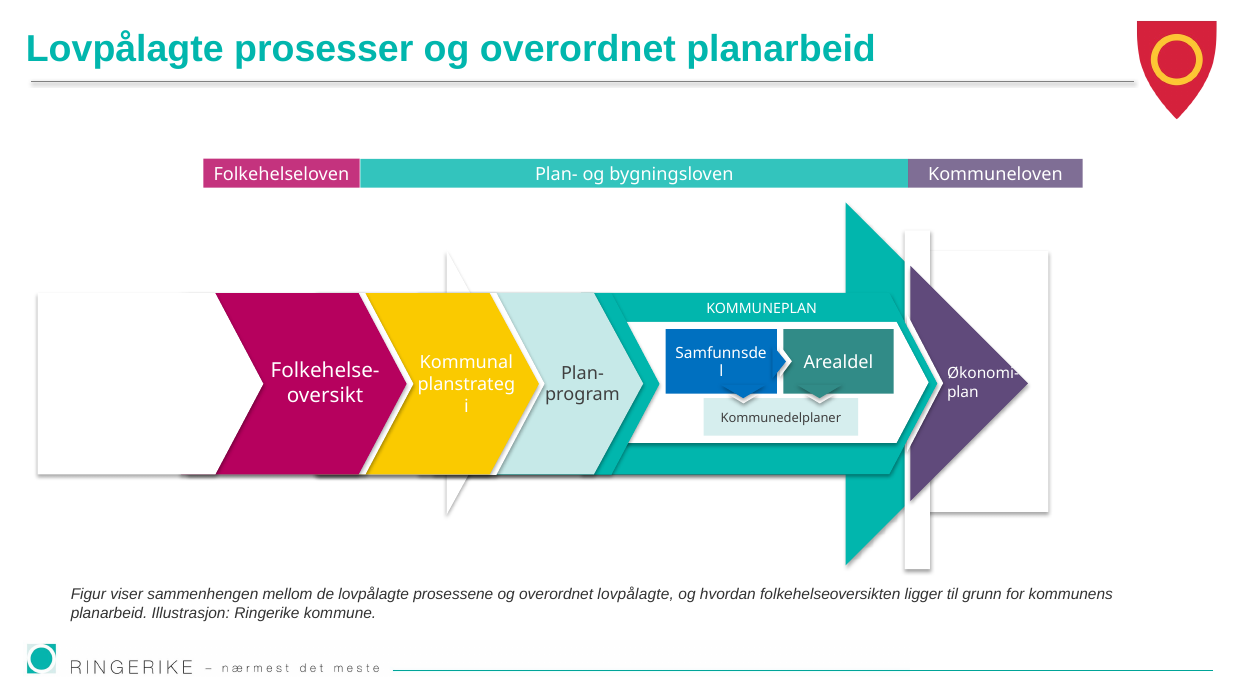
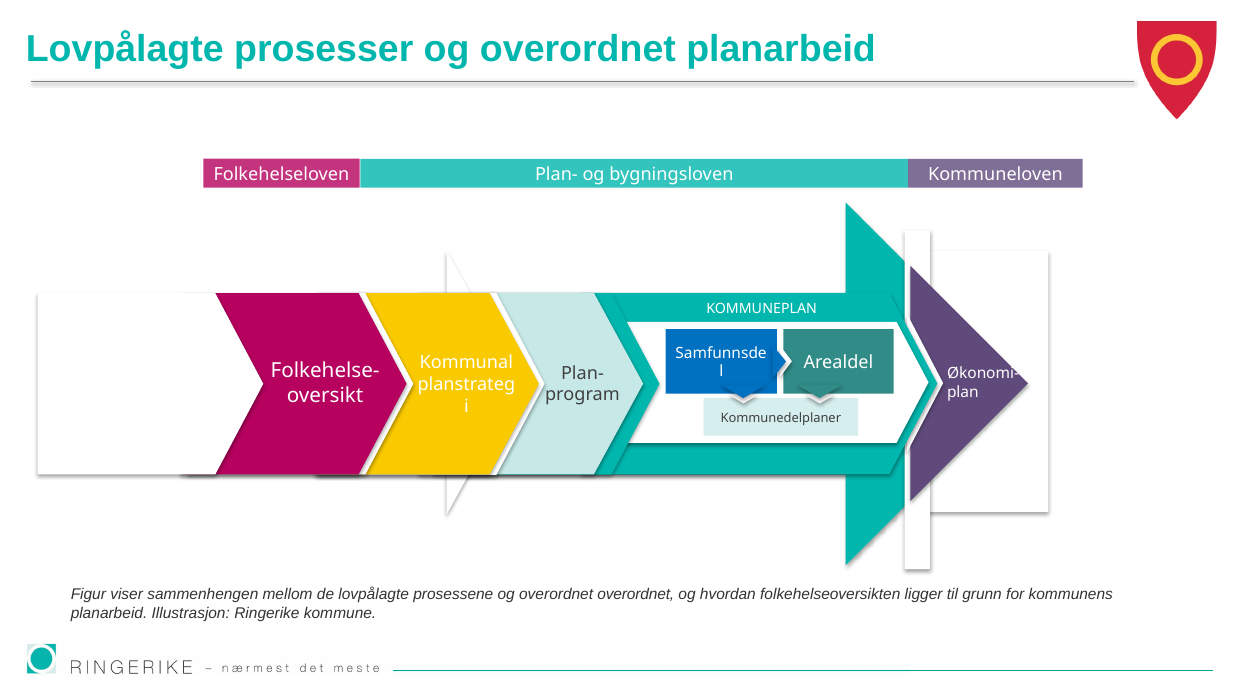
overordnet lovpålagte: lovpålagte -> overordnet
